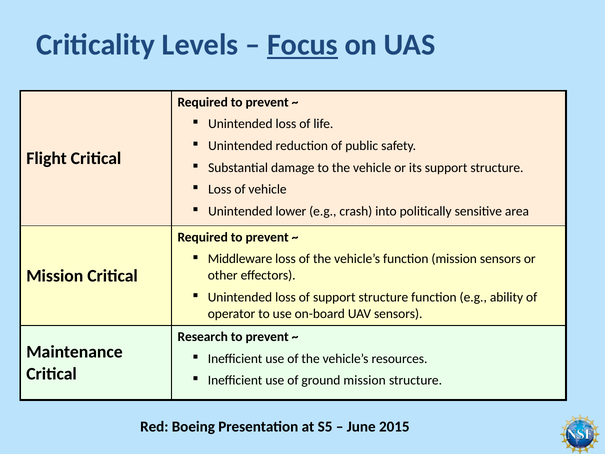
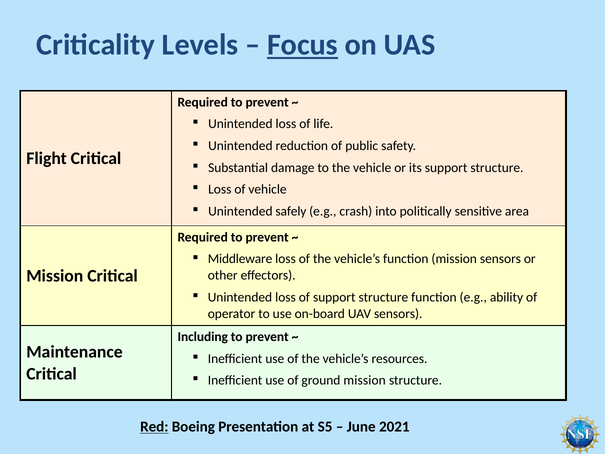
lower: lower -> safely
Research: Research -> Including
Red underline: none -> present
2015: 2015 -> 2021
